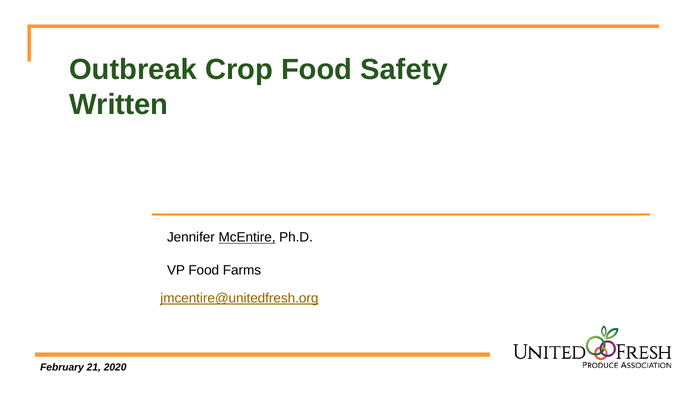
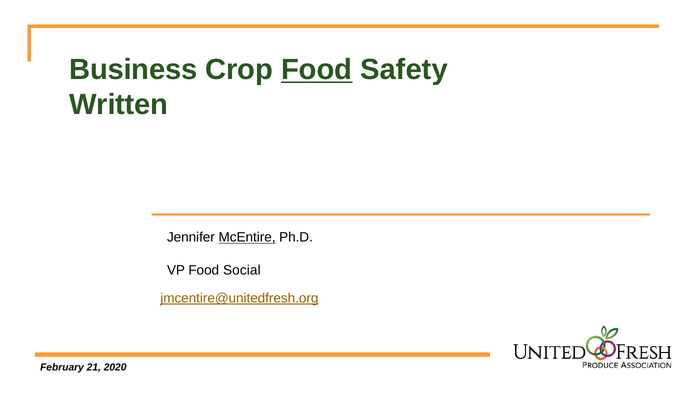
Outbreak: Outbreak -> Business
Food at (317, 70) underline: none -> present
Farms: Farms -> Social
